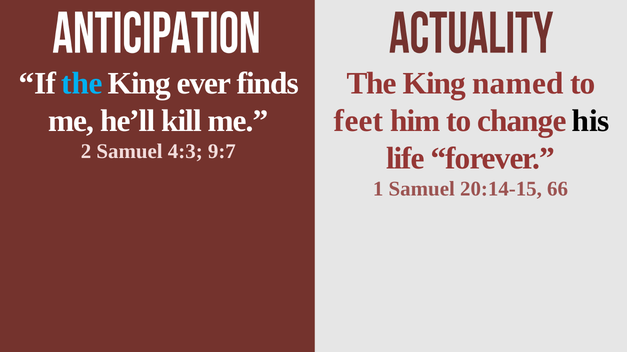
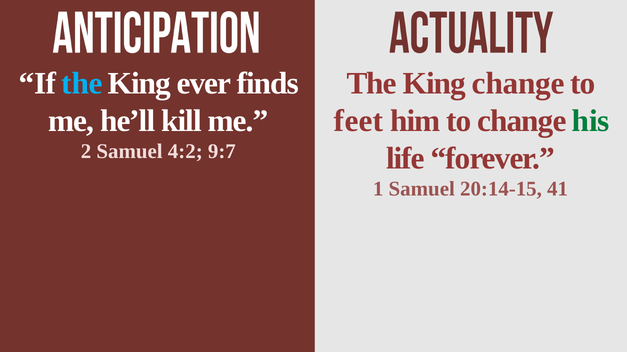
King named: named -> change
his colour: black -> green
4:3: 4:3 -> 4:2
66: 66 -> 41
